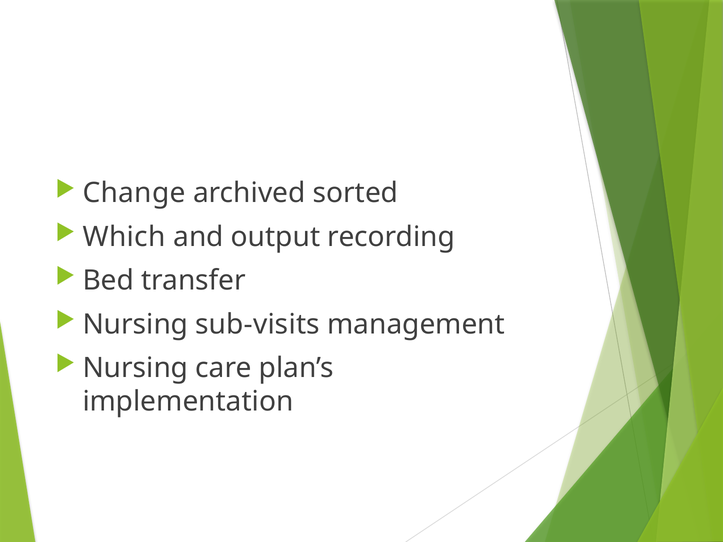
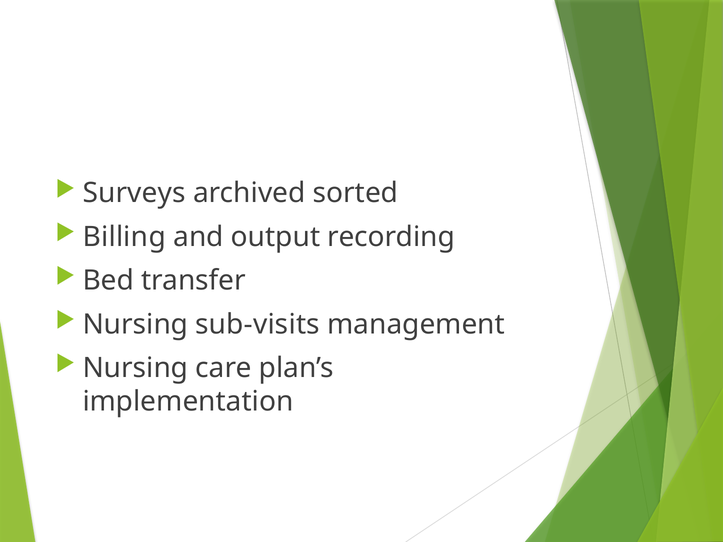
Change: Change -> Surveys
Which: Which -> Billing
